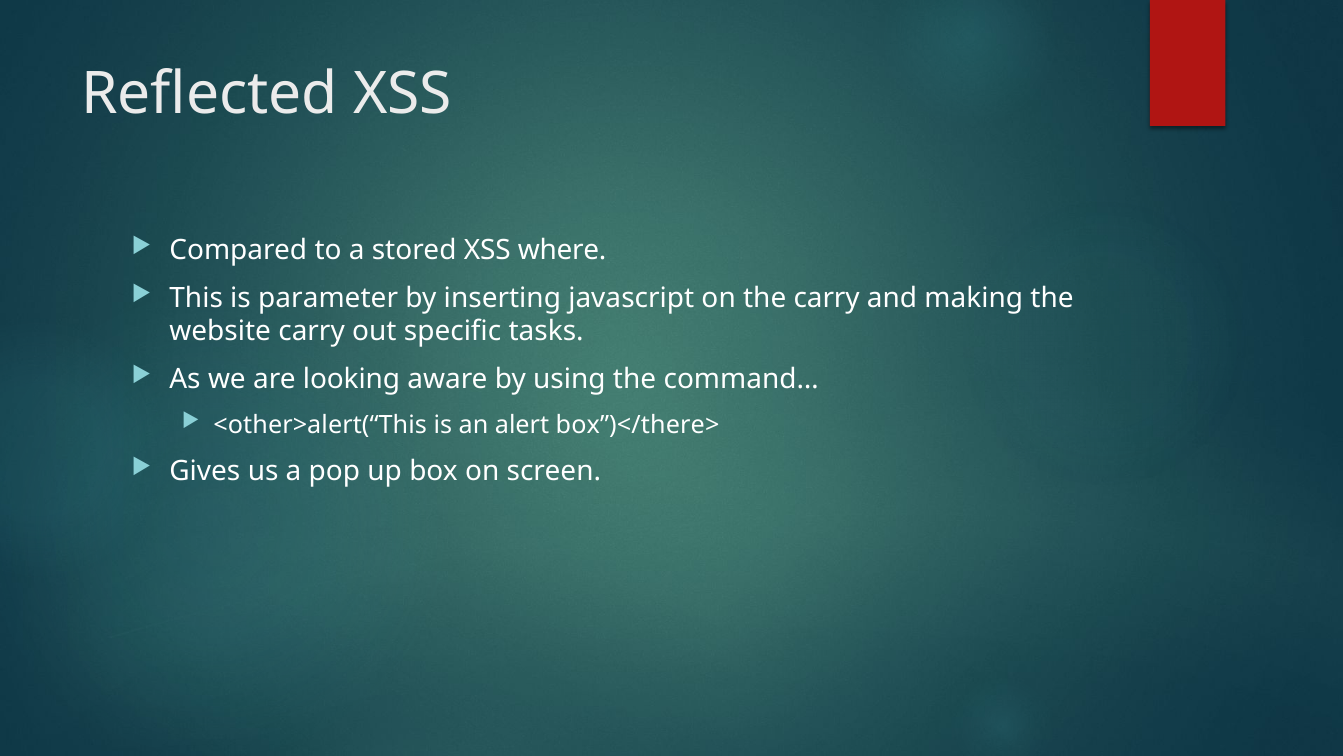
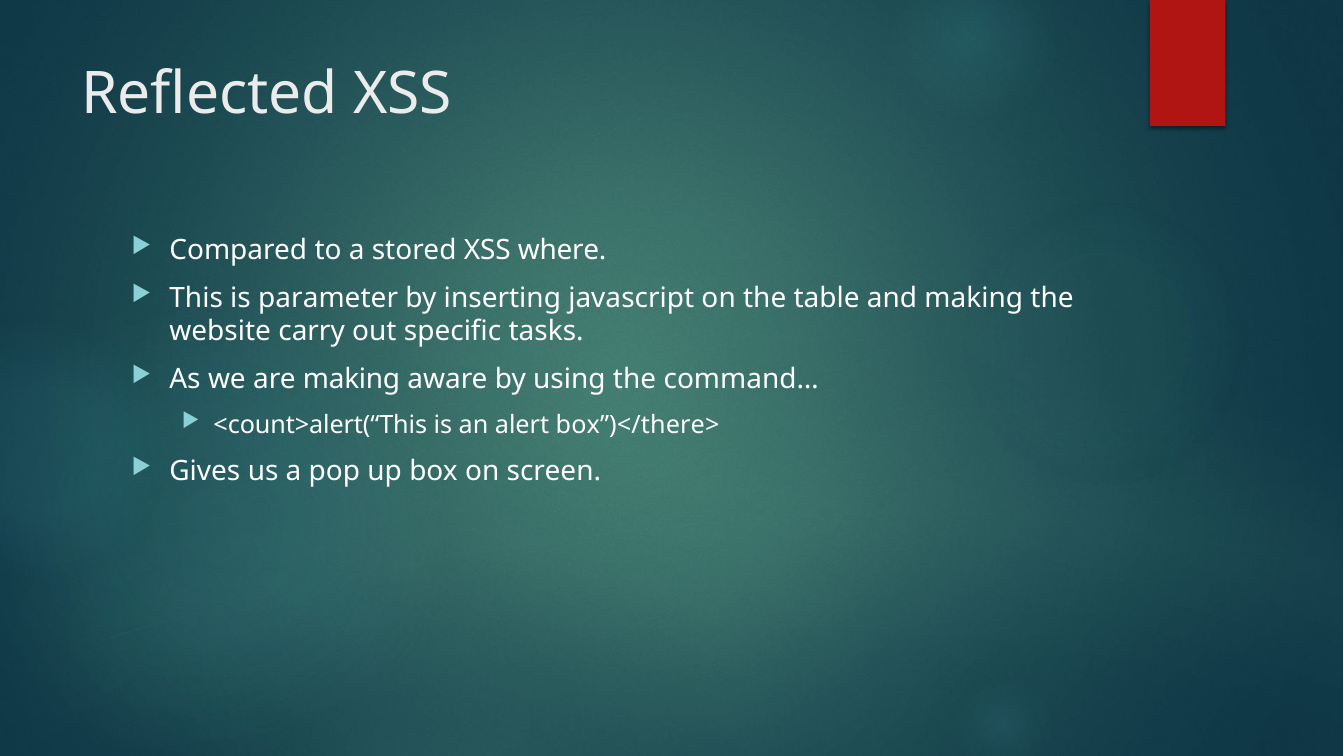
the carry: carry -> table
are looking: looking -> making
<other>alert(“This: <other>alert(“This -> <count>alert(“This
